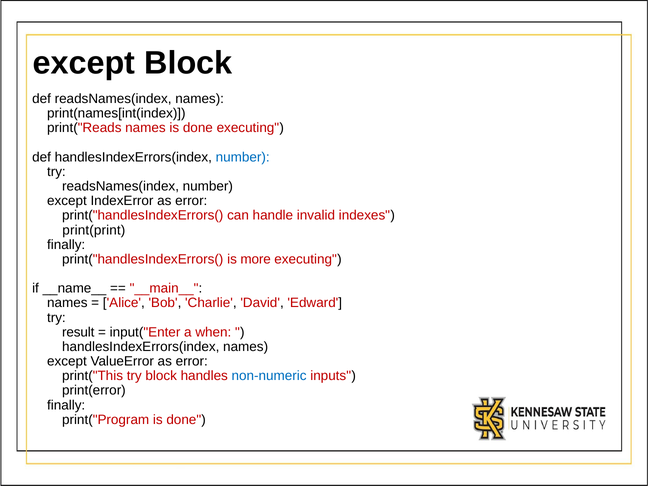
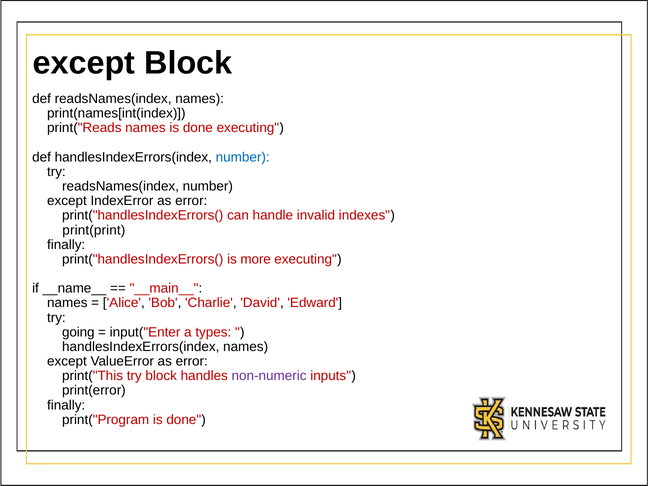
result: result -> going
when: when -> types
non-numeric colour: blue -> purple
